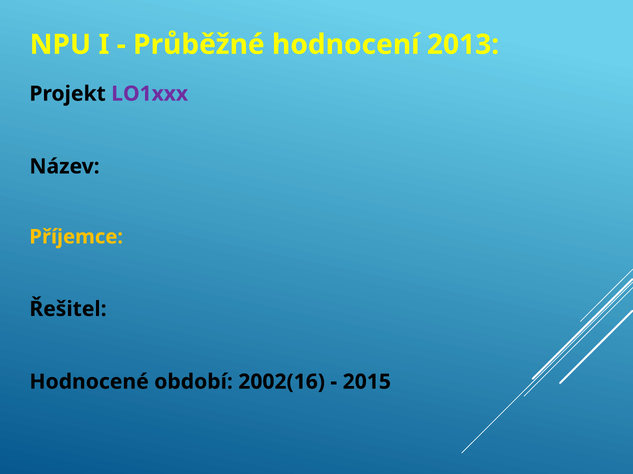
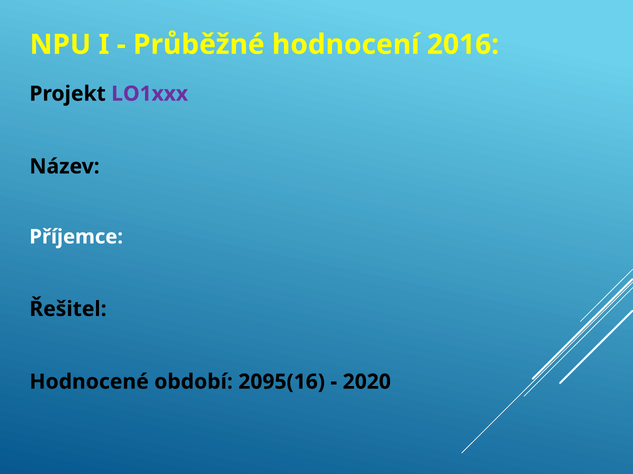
2013: 2013 -> 2016
Příjemce colour: yellow -> white
2002(16: 2002(16 -> 2095(16
2015: 2015 -> 2020
